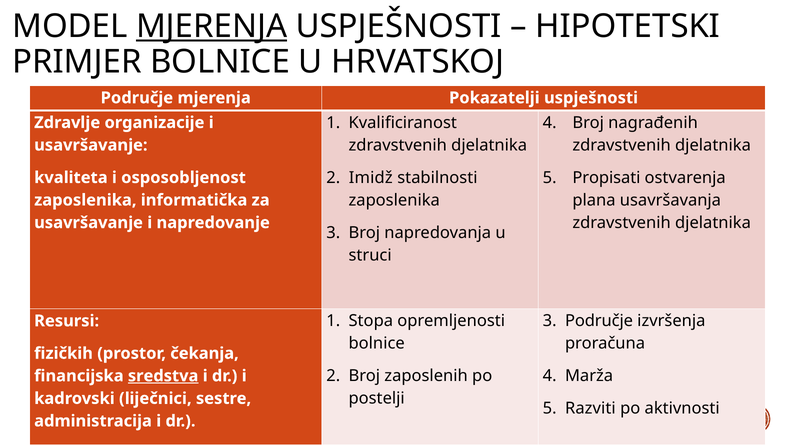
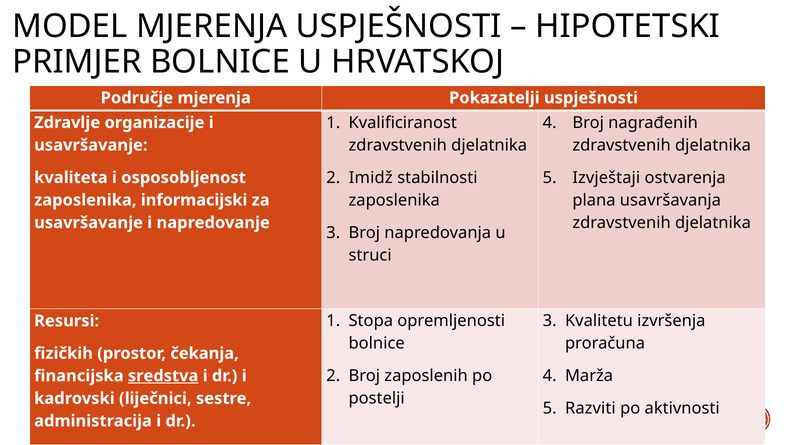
MJERENJA at (212, 26) underline: present -> none
Propisati: Propisati -> Izvještaji
informatička: informatička -> informacijski
Područje at (599, 321): Područje -> Kvalitetu
